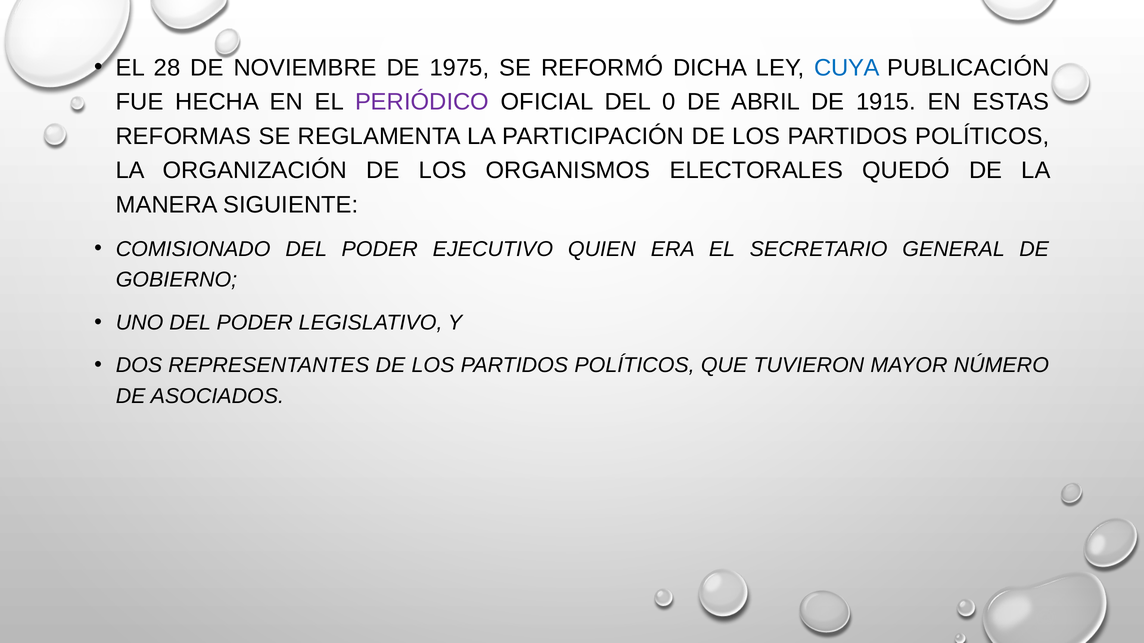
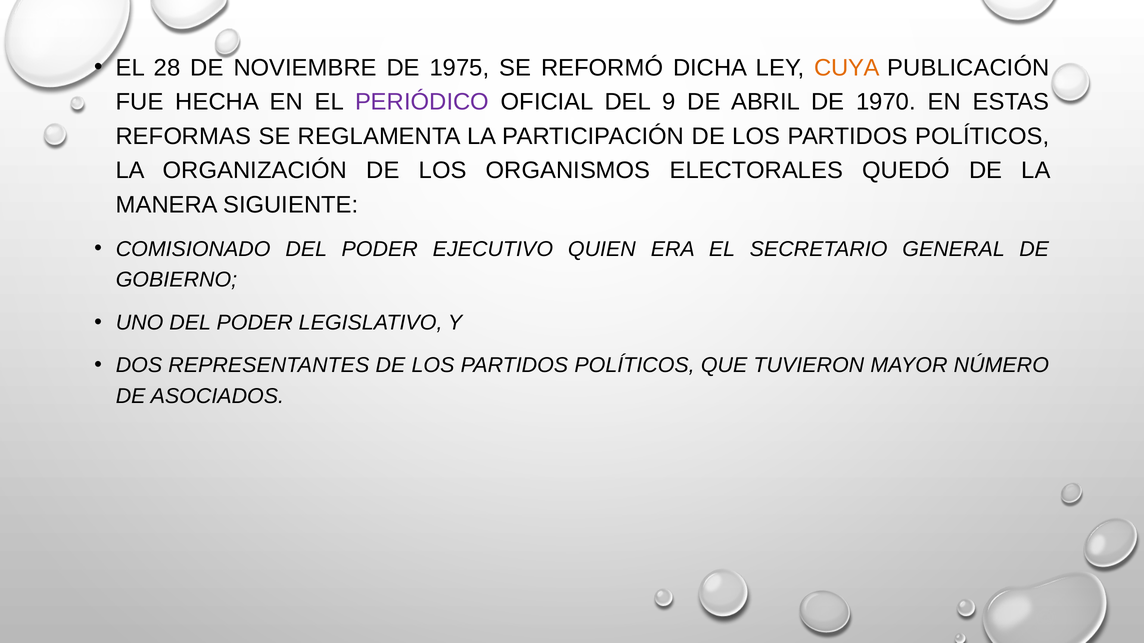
CUYA colour: blue -> orange
0: 0 -> 9
1915: 1915 -> 1970
